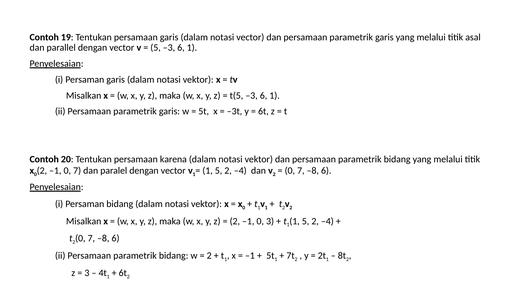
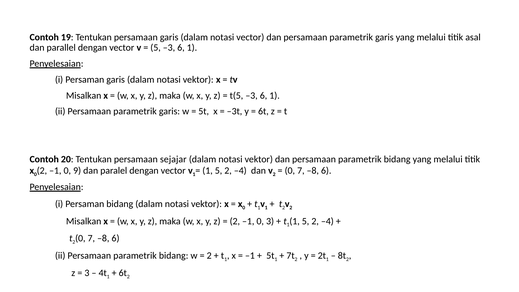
karena: karena -> sejajar
–1 0 7: 7 -> 9
